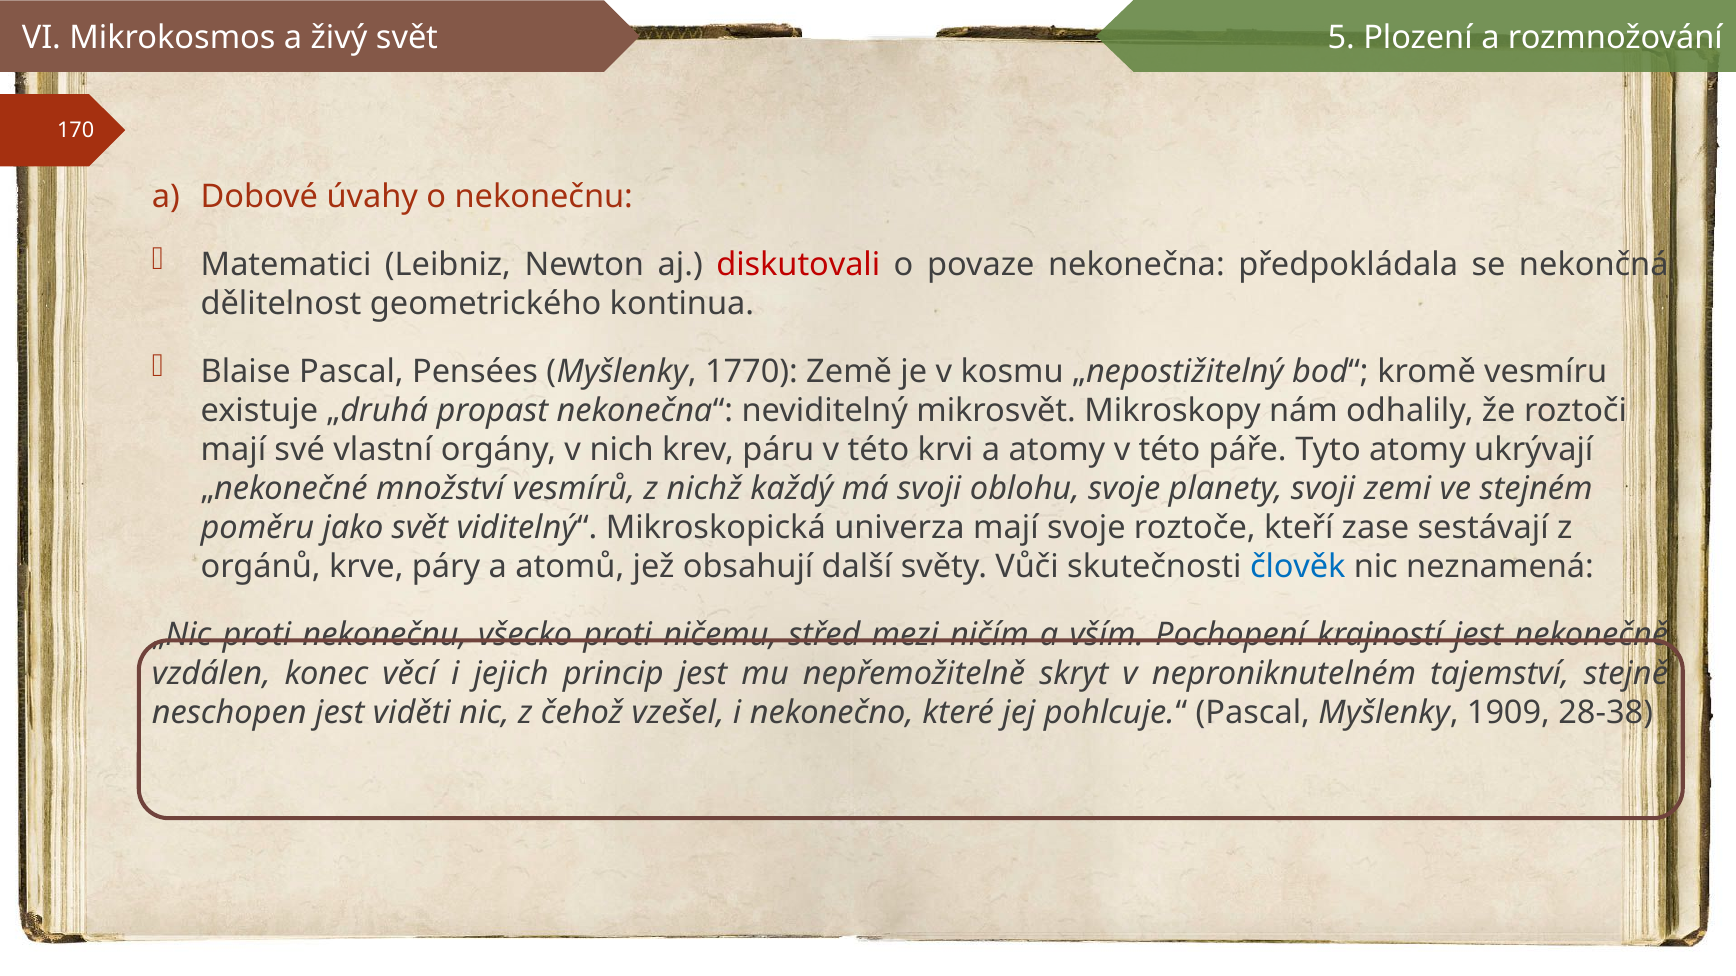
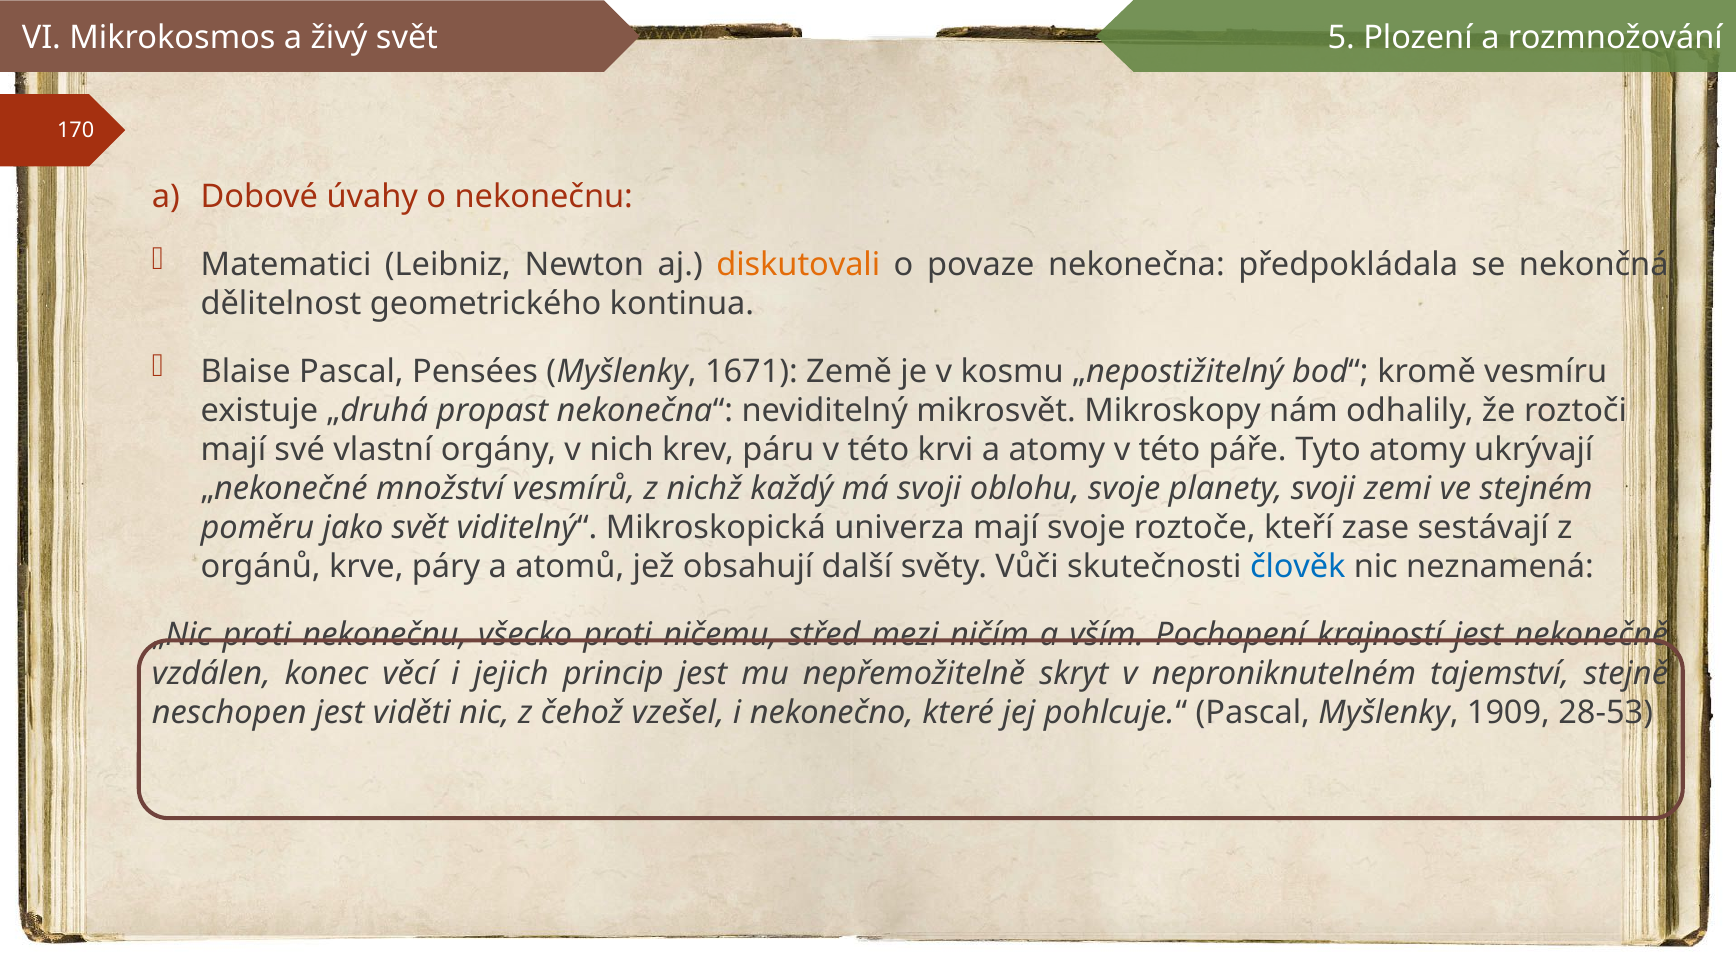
diskutovali colour: red -> orange
1770: 1770 -> 1671
28-38: 28-38 -> 28-53
